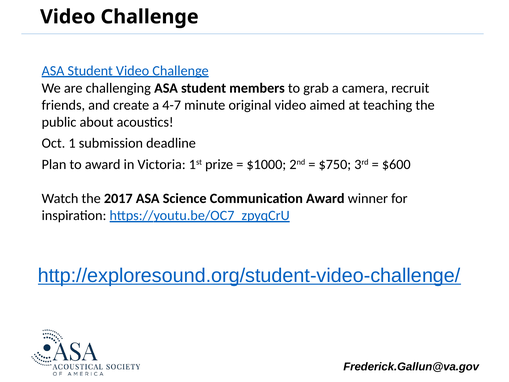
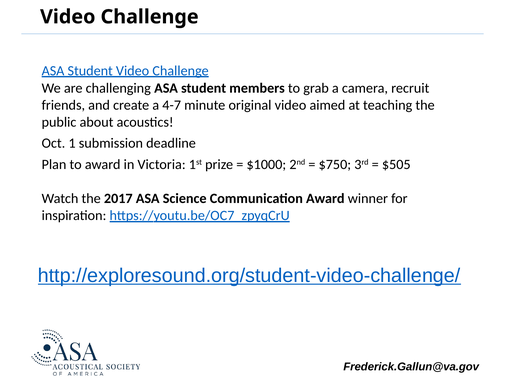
$600: $600 -> $505
